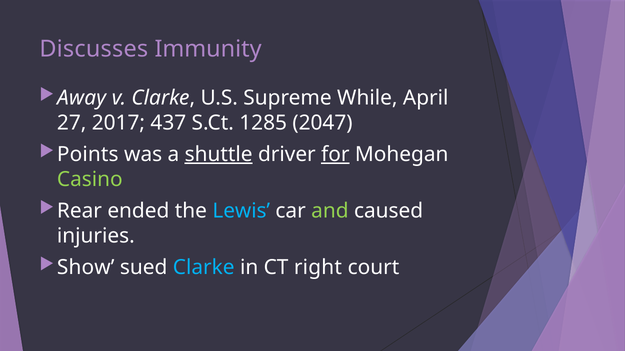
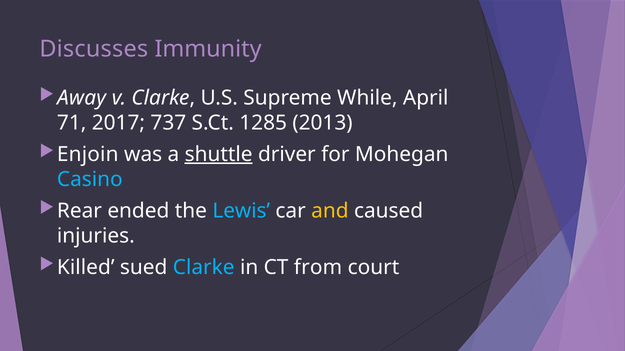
27: 27 -> 71
437: 437 -> 737
2047: 2047 -> 2013
Points: Points -> Enjoin
for underline: present -> none
Casino colour: light green -> light blue
and colour: light green -> yellow
Show: Show -> Killed
right: right -> from
